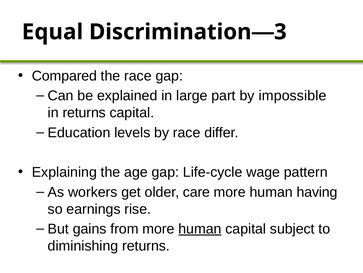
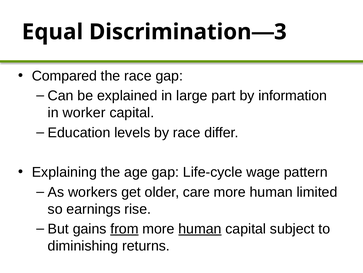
impossible: impossible -> information
in returns: returns -> worker
having: having -> limited
from underline: none -> present
